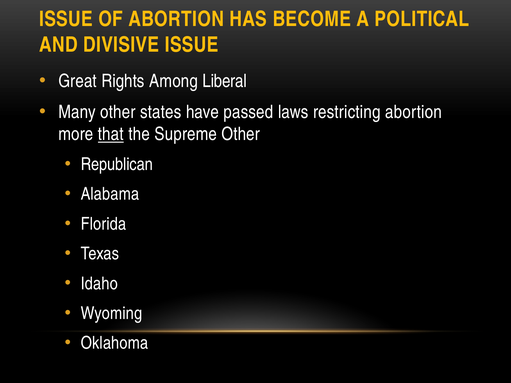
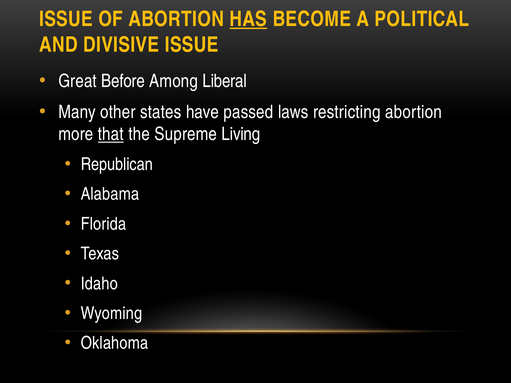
HAS underline: none -> present
Rights: Rights -> Before
Supreme Other: Other -> Living
